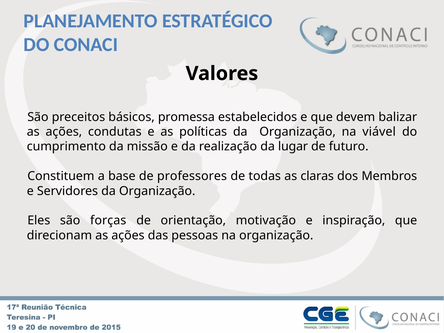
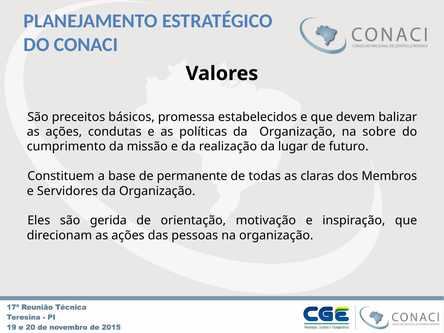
viável: viável -> sobre
professores: professores -> permanente
forças: forças -> gerida
